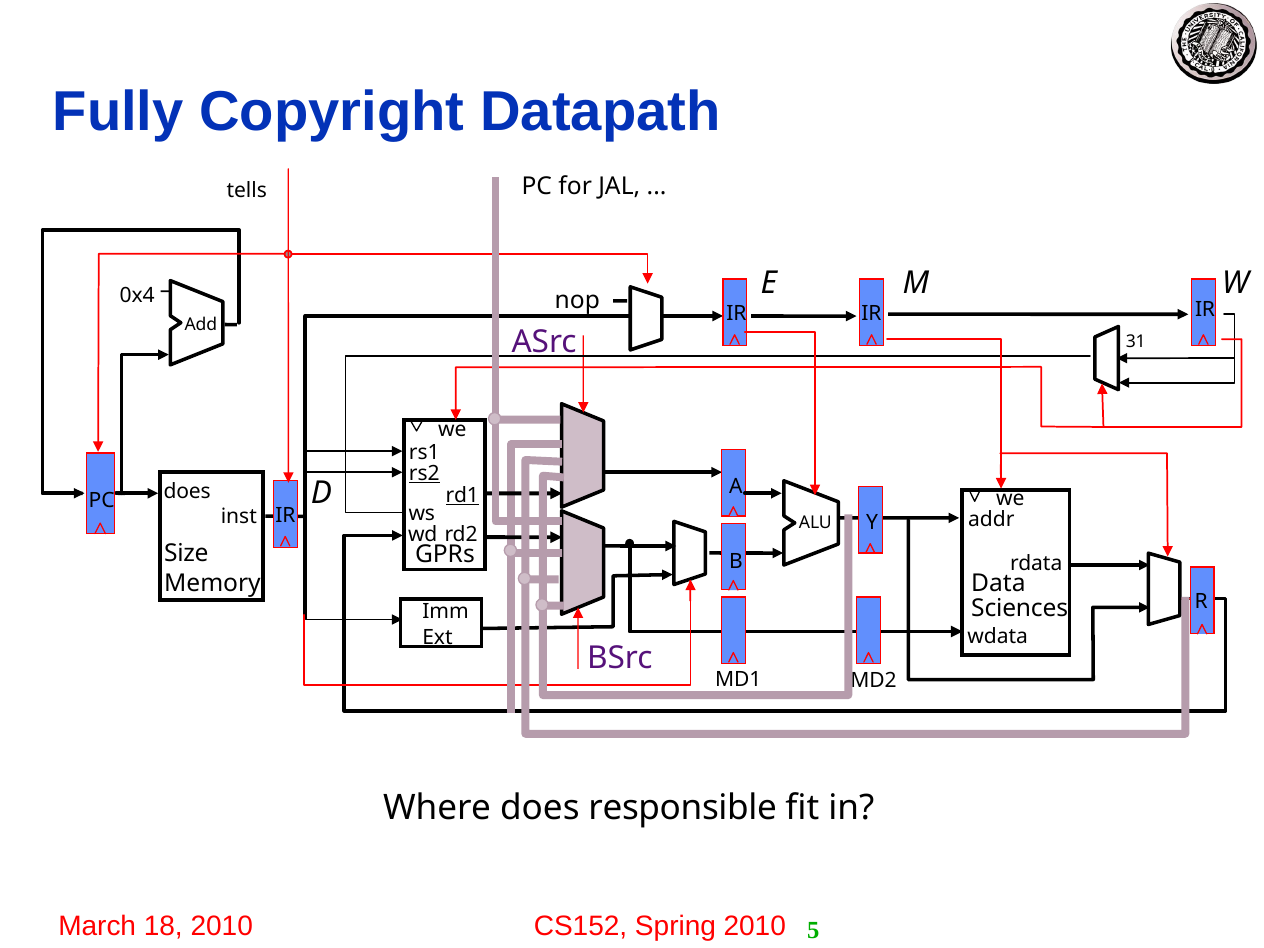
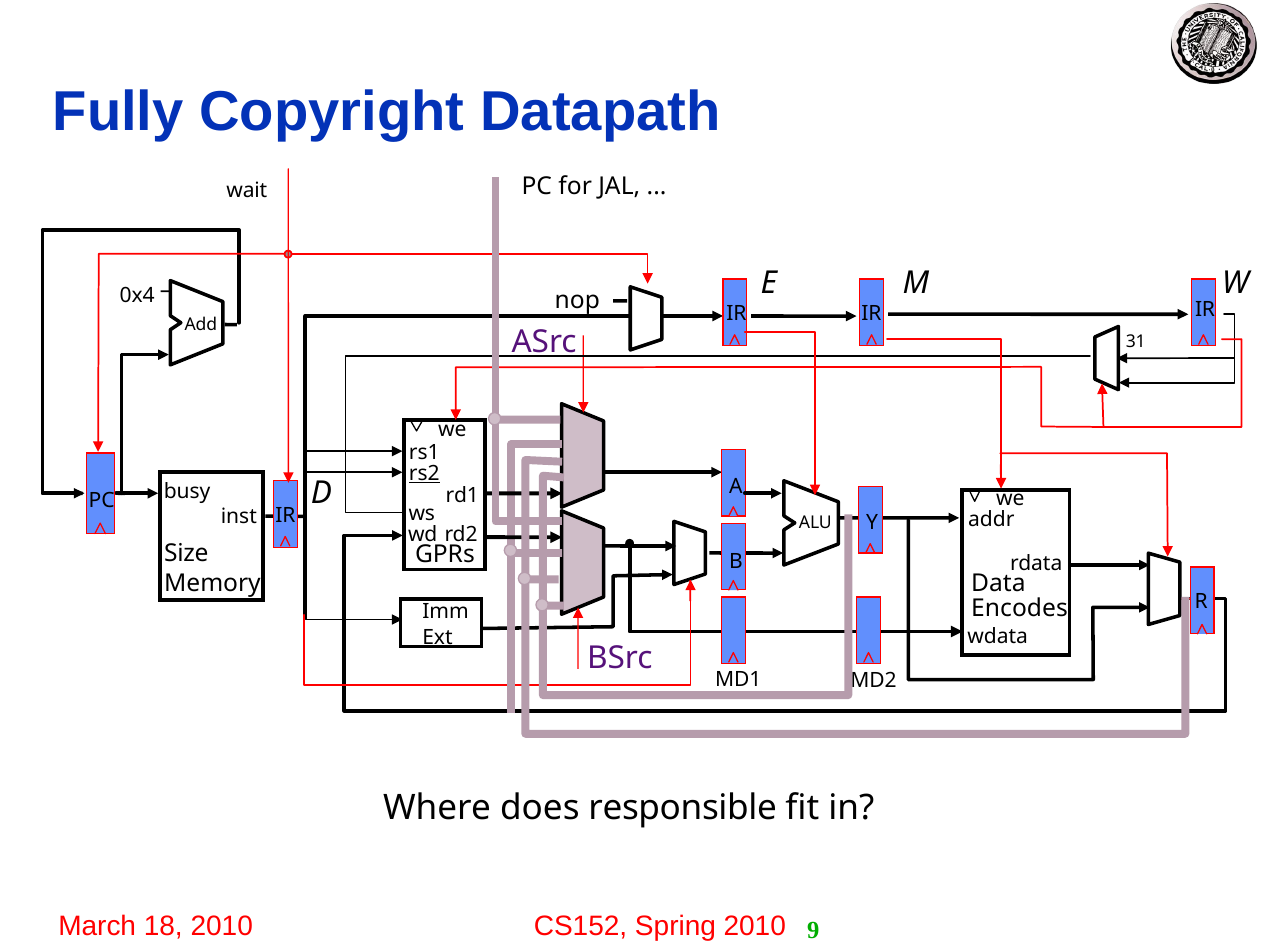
tells: tells -> wait
does at (187, 492): does -> busy
rd1 underline: present -> none
Sciences: Sciences -> Encodes
5: 5 -> 9
